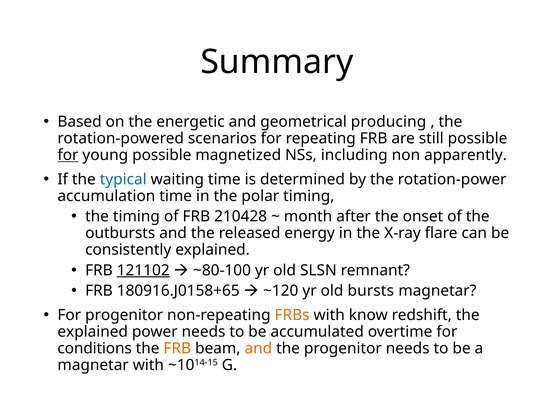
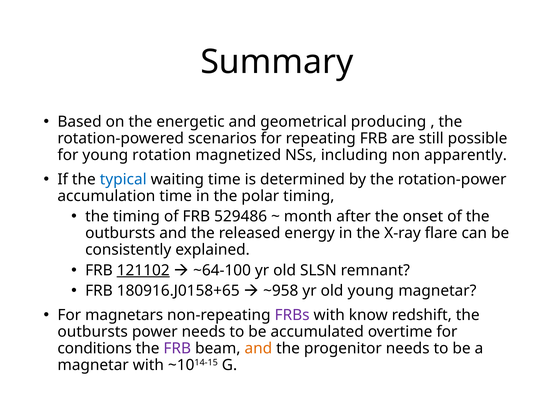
for at (68, 155) underline: present -> none
young possible: possible -> rotation
210428: 210428 -> 529486
~80-100: ~80-100 -> ~64-100
~120: ~120 -> ~958
old bursts: bursts -> young
For progenitor: progenitor -> magnetars
FRBs colour: orange -> purple
explained at (93, 331): explained -> outbursts
FRB at (177, 348) colour: orange -> purple
